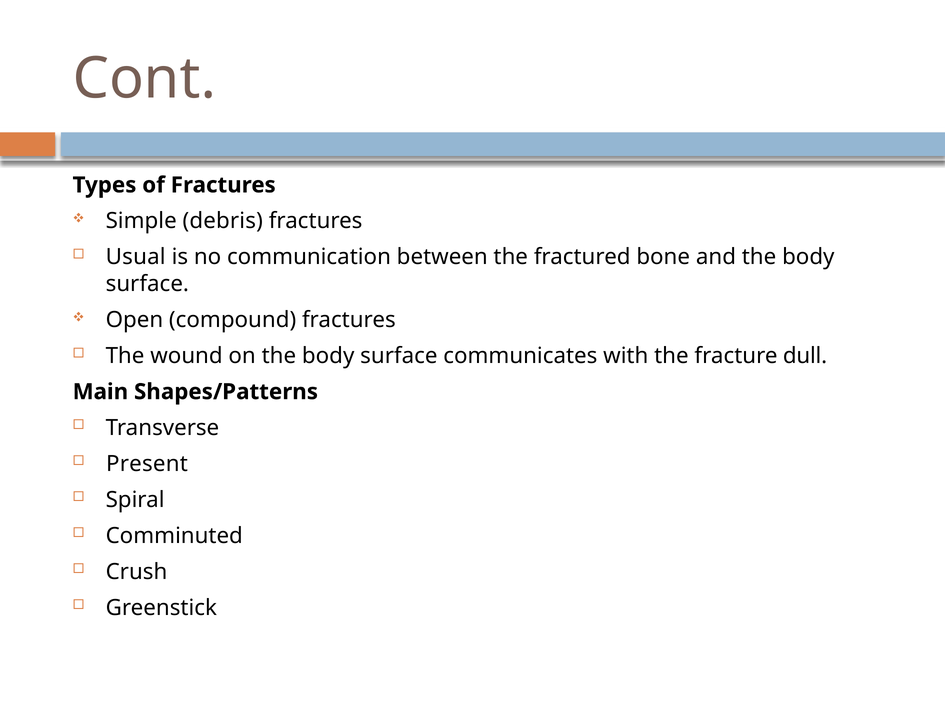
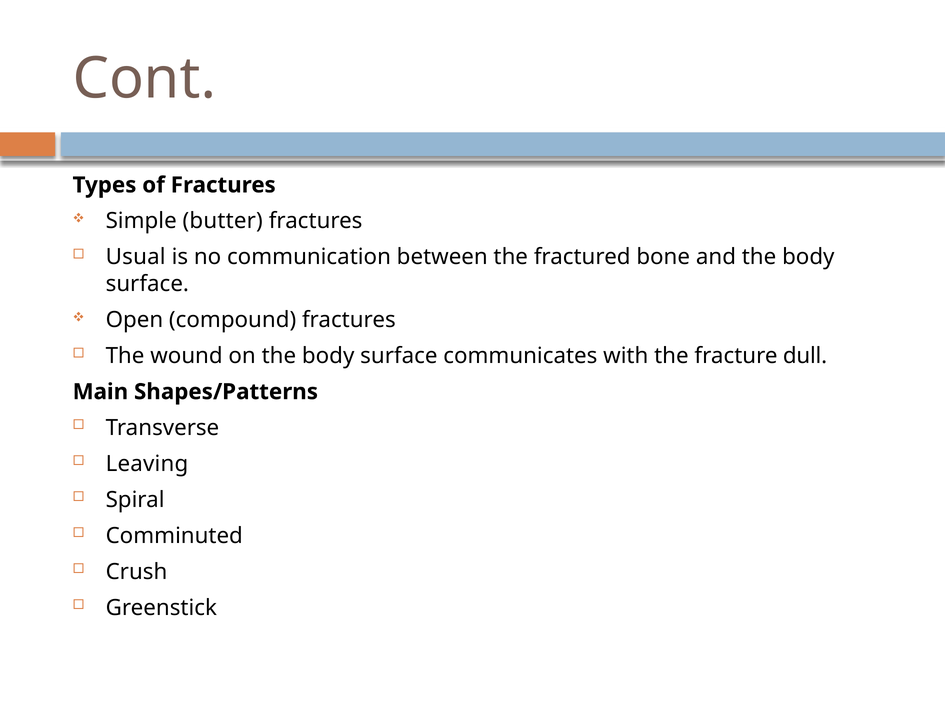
debris: debris -> butter
Present: Present -> Leaving
